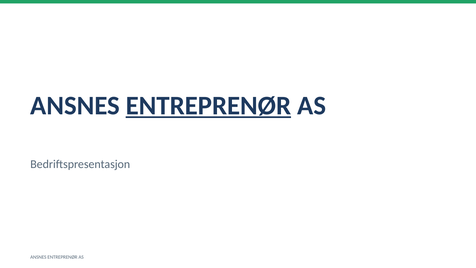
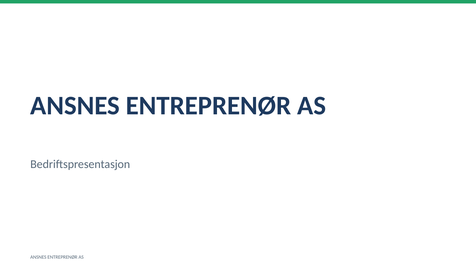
ENTREPRENØR at (208, 106) underline: present -> none
